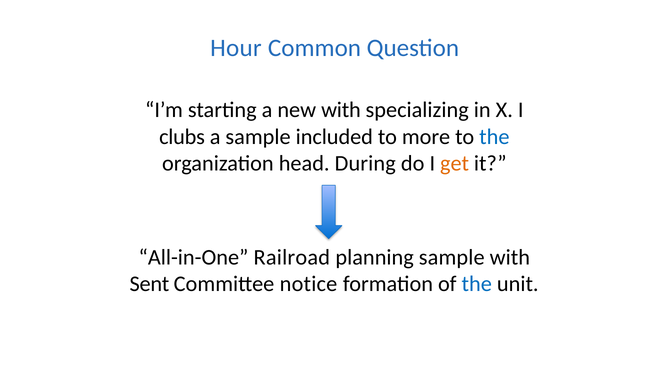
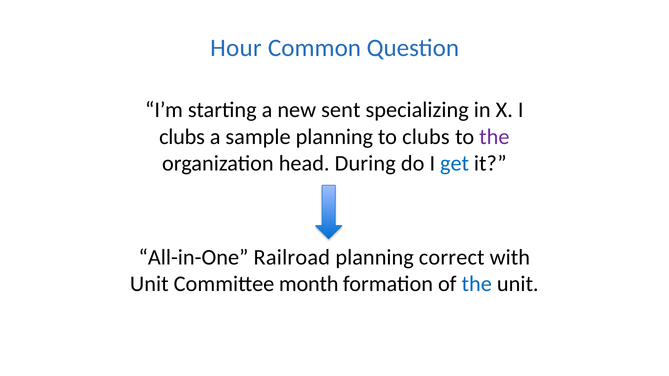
new with: with -> sent
sample included: included -> planning
to more: more -> clubs
the at (494, 137) colour: blue -> purple
get colour: orange -> blue
planning sample: sample -> correct
Sent at (149, 284): Sent -> Unit
notice: notice -> month
